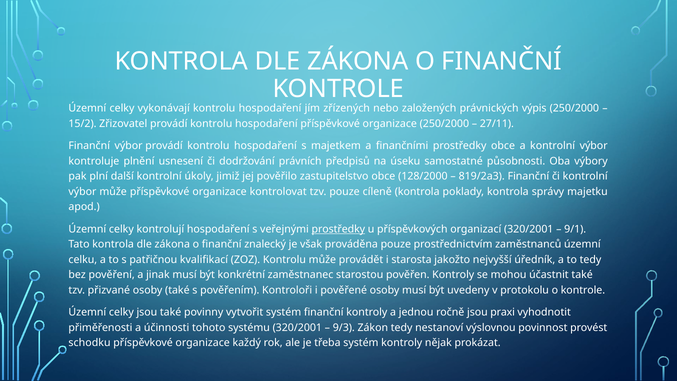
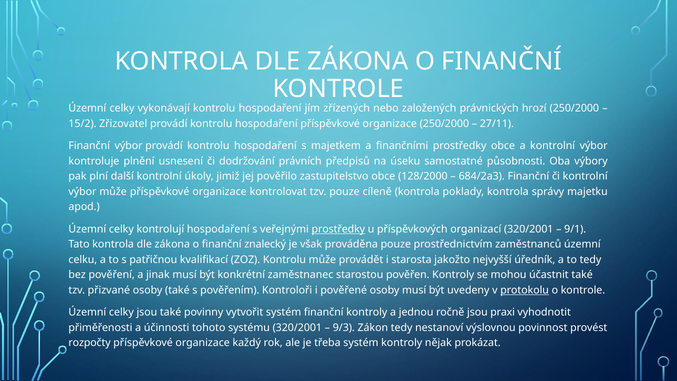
výpis: výpis -> hrozí
819/2a3: 819/2a3 -> 684/2a3
protokolu underline: none -> present
schodku: schodku -> rozpočty
